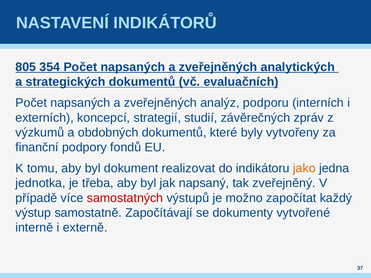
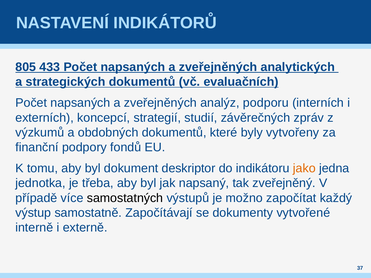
354: 354 -> 433
realizovat: realizovat -> deskriptor
samostatných colour: red -> black
